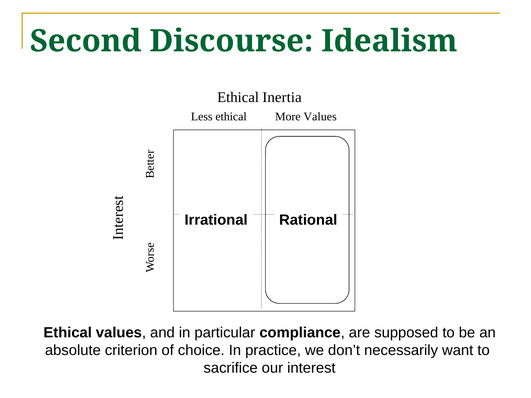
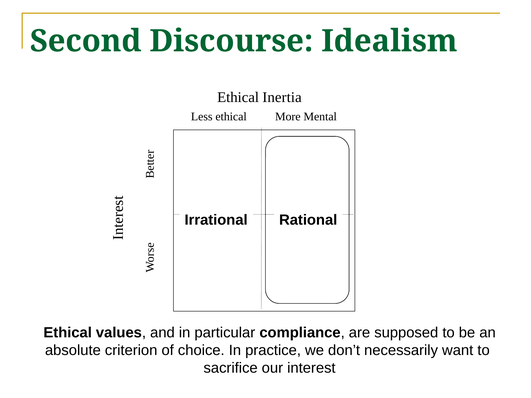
More Values: Values -> Mental
